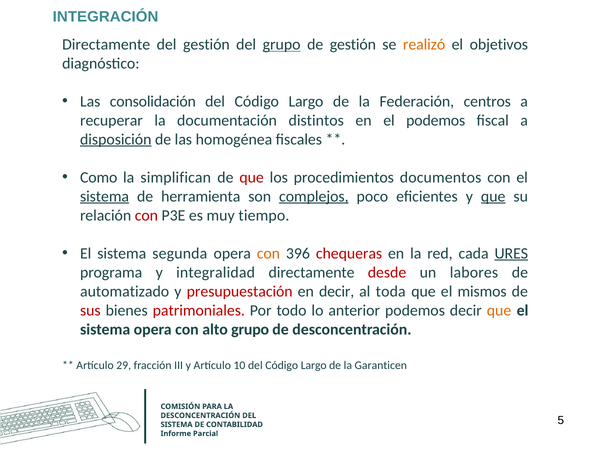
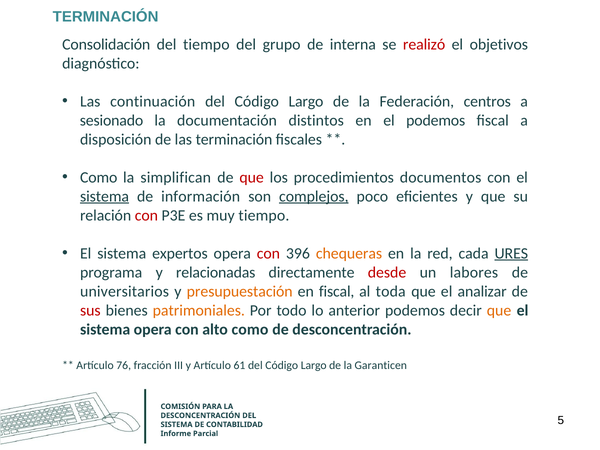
INTEGRACIÓN at (106, 17): INTEGRACIÓN -> TERMINACIÓN
Directamente at (106, 44): Directamente -> Consolidación
del gestión: gestión -> tiempo
grupo at (282, 44) underline: present -> none
de gestión: gestión -> interna
realizó colour: orange -> red
consolidación: consolidación -> continuación
recuperar: recuperar -> sesionado
disposición underline: present -> none
las homogénea: homogénea -> terminación
herramienta: herramienta -> información
que at (493, 196) underline: present -> none
segunda: segunda -> expertos
con at (268, 253) colour: orange -> red
chequeras colour: red -> orange
integralidad: integralidad -> relacionadas
automatizado: automatizado -> universitarios
presupuestación colour: red -> orange
en decir: decir -> fiscal
mismos: mismos -> analizar
patrimoniales colour: red -> orange
alto grupo: grupo -> como
29: 29 -> 76
10: 10 -> 61
